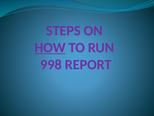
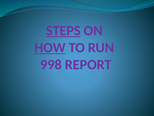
STEPS underline: none -> present
